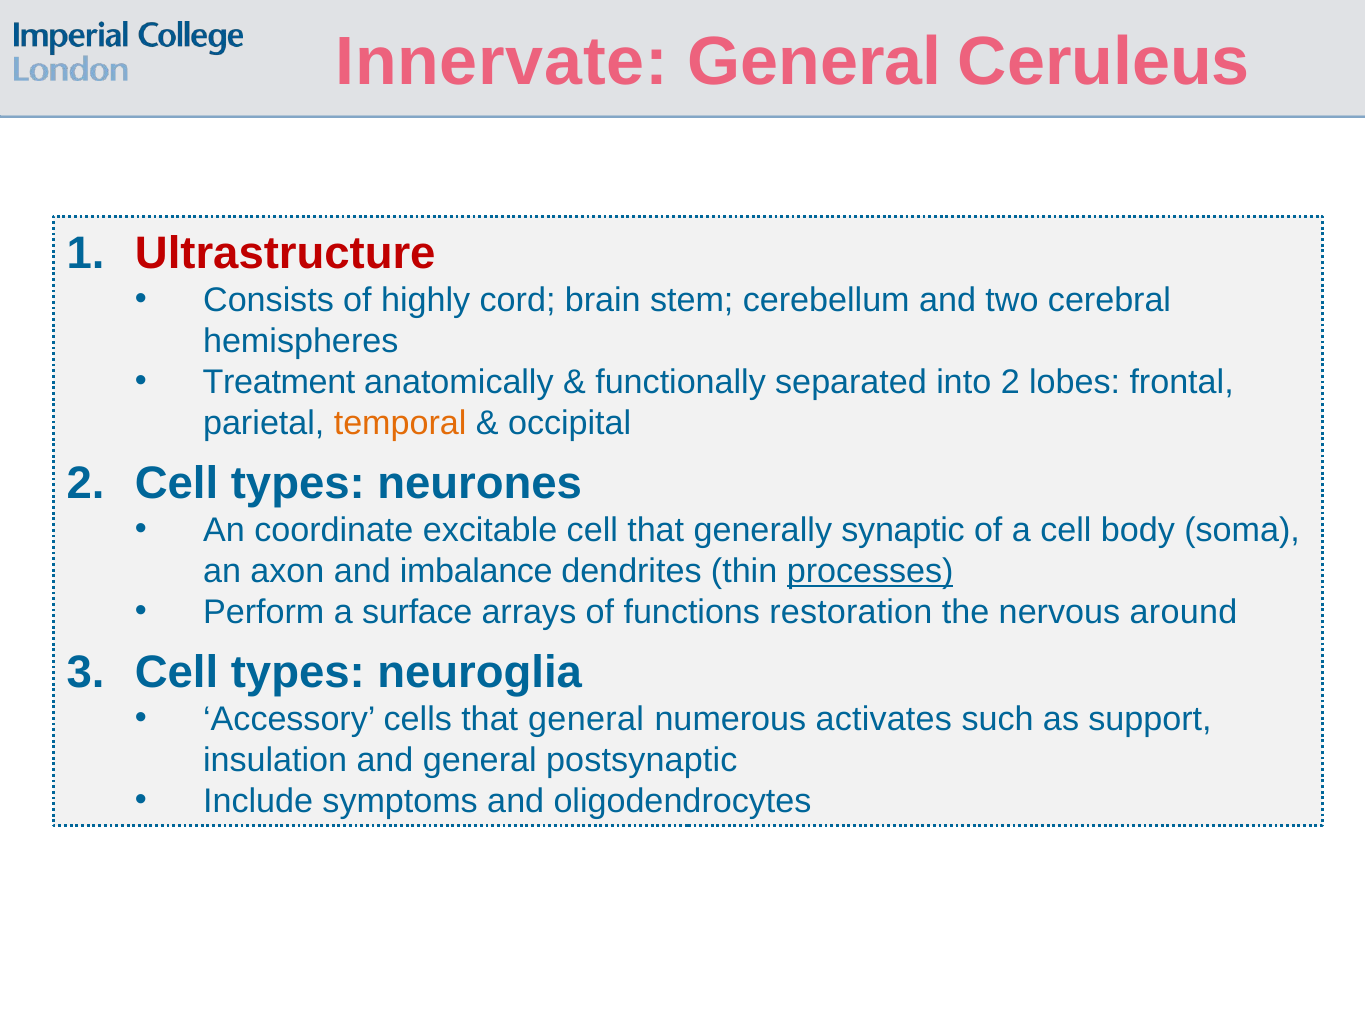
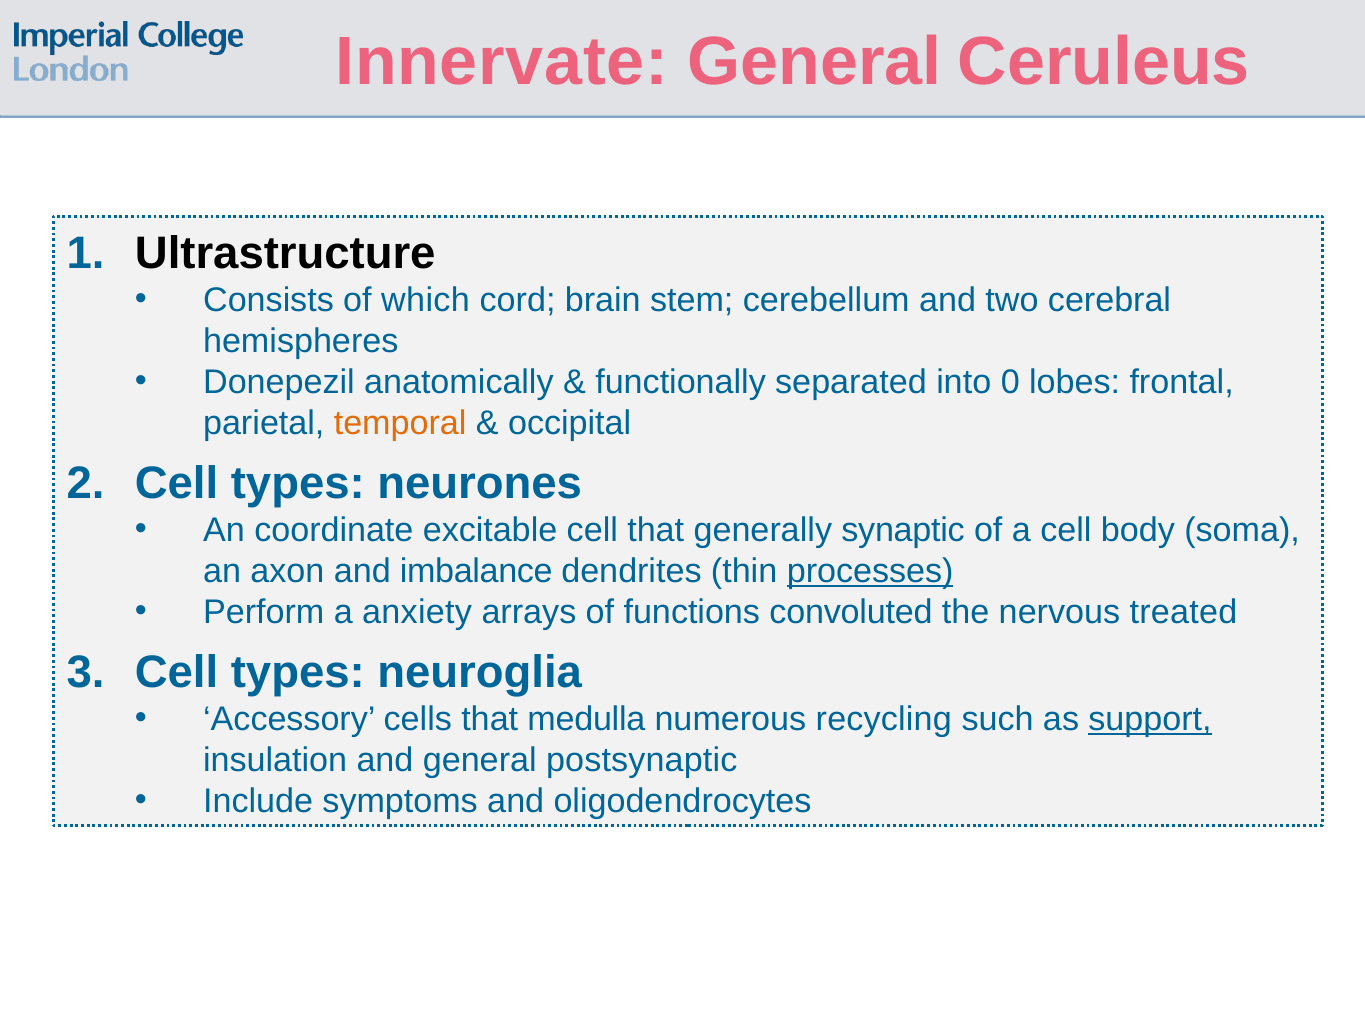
Ultrastructure colour: red -> black
highly: highly -> which
Treatment: Treatment -> Donepezil
into 2: 2 -> 0
surface: surface -> anxiety
restoration: restoration -> convoluted
around: around -> treated
that general: general -> medulla
activates: activates -> recycling
support underline: none -> present
